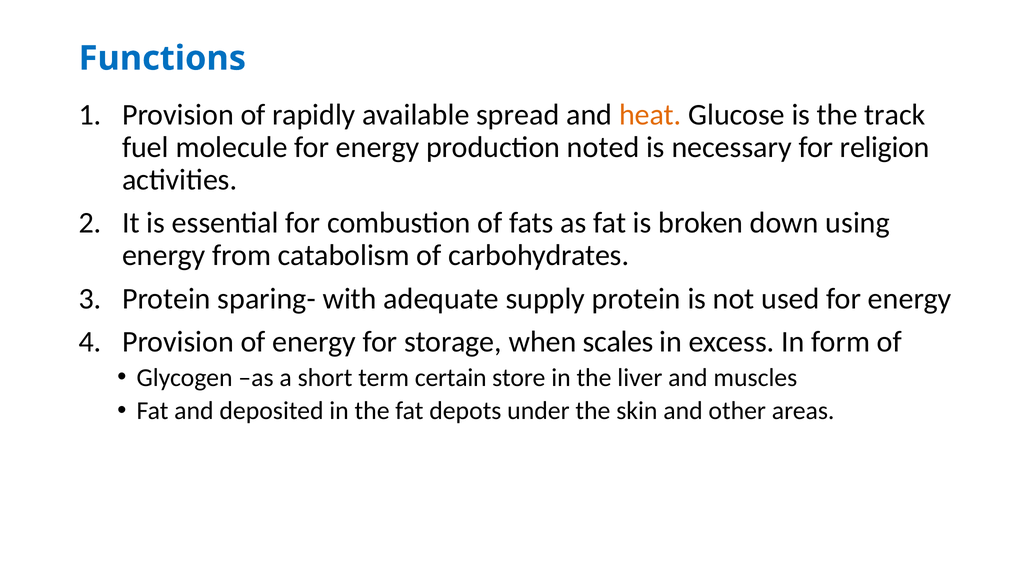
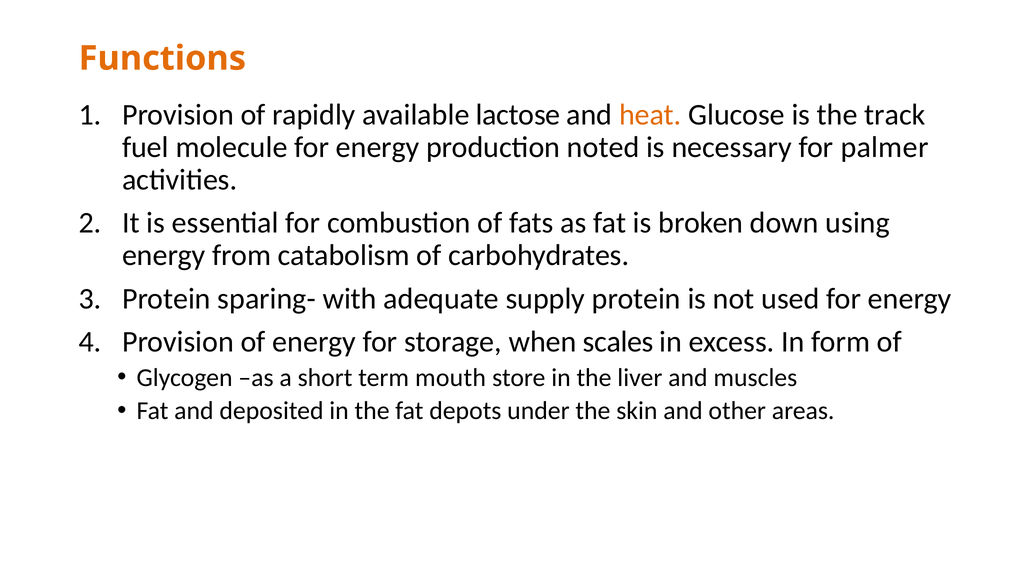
Functions colour: blue -> orange
spread: spread -> lactose
religion: religion -> palmer
certain: certain -> mouth
